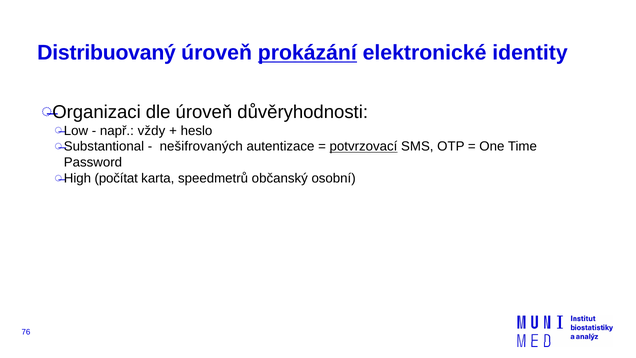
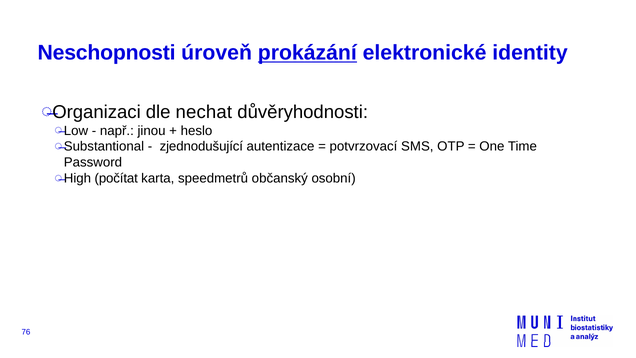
Distribuovaný: Distribuovaný -> Neschopnosti
dle úroveň: úroveň -> nechat
vždy: vždy -> jinou
nešifrovaných: nešifrovaných -> zjednodušující
potvrzovací underline: present -> none
